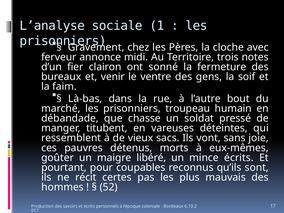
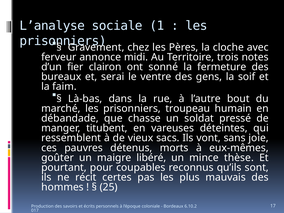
venir: venir -> serai
mince écrits: écrits -> thèse
52: 52 -> 25
